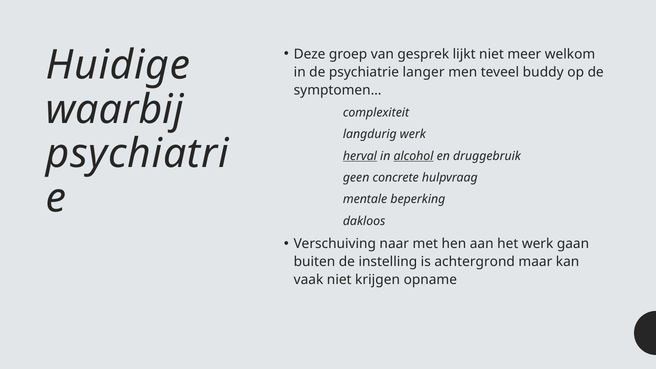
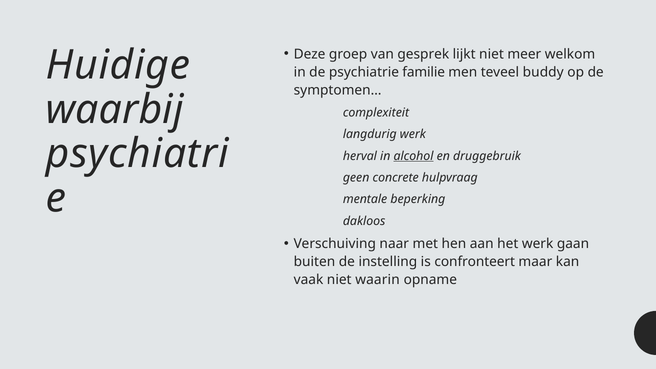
langer: langer -> familie
herval underline: present -> none
achtergrond: achtergrond -> confronteert
krijgen: krijgen -> waarin
